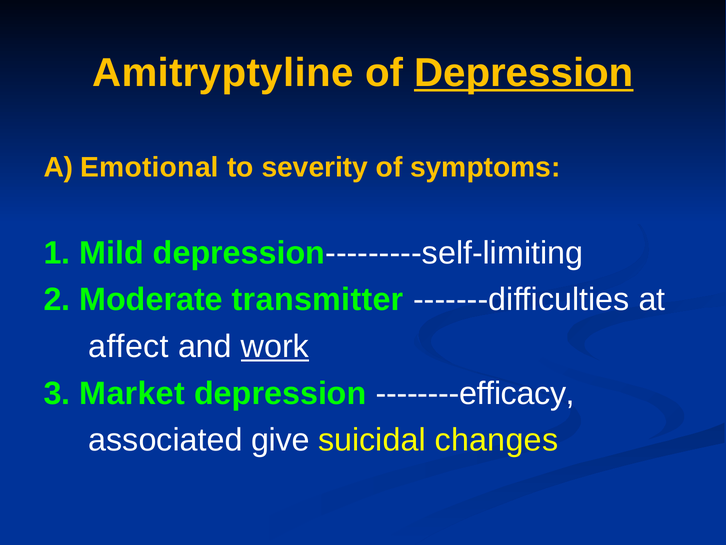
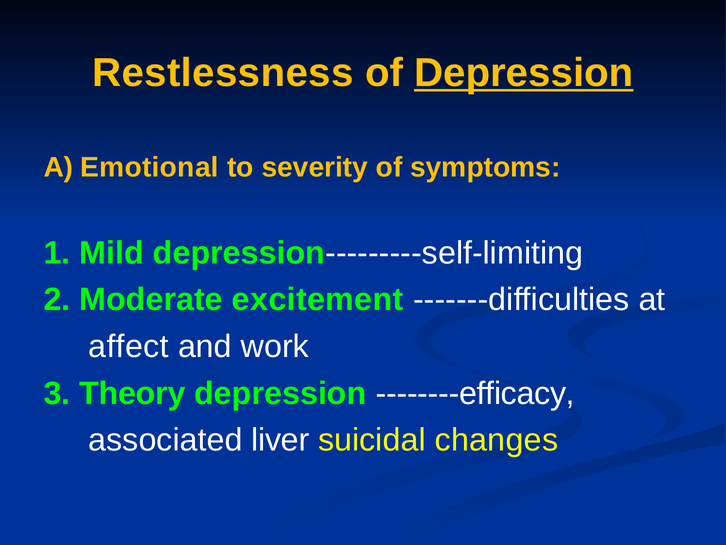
Amitryptyline: Amitryptyline -> Restlessness
transmitter: transmitter -> excitement
work underline: present -> none
Market: Market -> Theory
give: give -> liver
